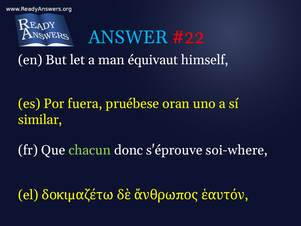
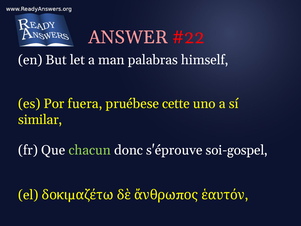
ANSWER colour: light blue -> pink
équivaut: équivaut -> palabras
oran: oran -> cette
soi-where: soi-where -> soi-gospel
